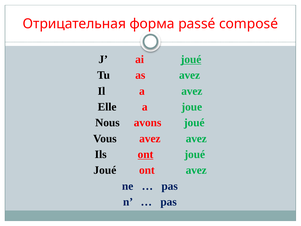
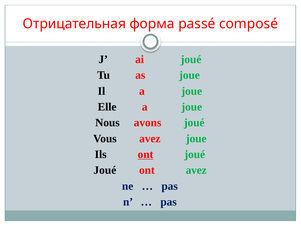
joué at (191, 59) underline: present -> none
as avez: avez -> joue
Il a avez: avez -> joue
avez avez: avez -> joue
